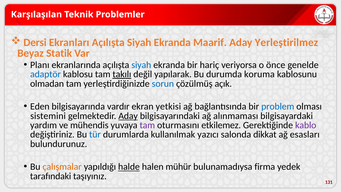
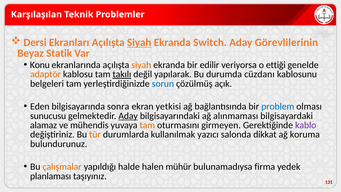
Siyah at (139, 42) underline: none -> present
Maarif: Maarif -> Switch
Yerleştirilmez: Yerleştirilmez -> Görevlilerinin
Planı: Planı -> Konu
siyah at (141, 65) colour: blue -> orange
hariç: hariç -> edilir
önce: önce -> ettiği
adaptör colour: blue -> orange
koruma: koruma -> cüzdanı
olmadan: olmadan -> belgeleri
vardır: vardır -> sonra
sistemini: sistemini -> sunucusu
yardım: yardım -> alamaz
tam at (147, 125) colour: purple -> orange
etkilemez: etkilemez -> girmeyen
tür colour: blue -> orange
esasları: esasları -> koruma
halde underline: present -> none
tarafındaki: tarafındaki -> planlaması
